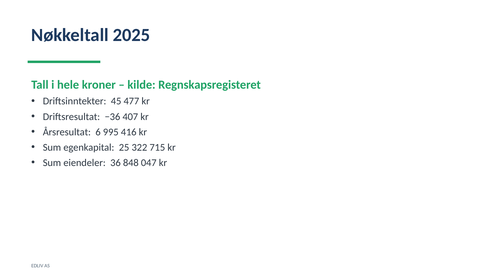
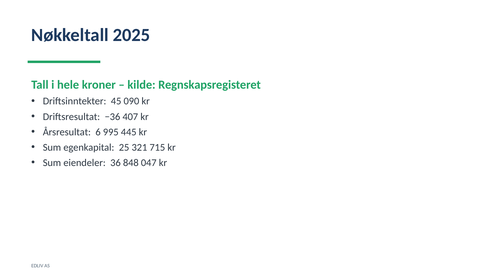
477: 477 -> 090
416: 416 -> 445
322: 322 -> 321
